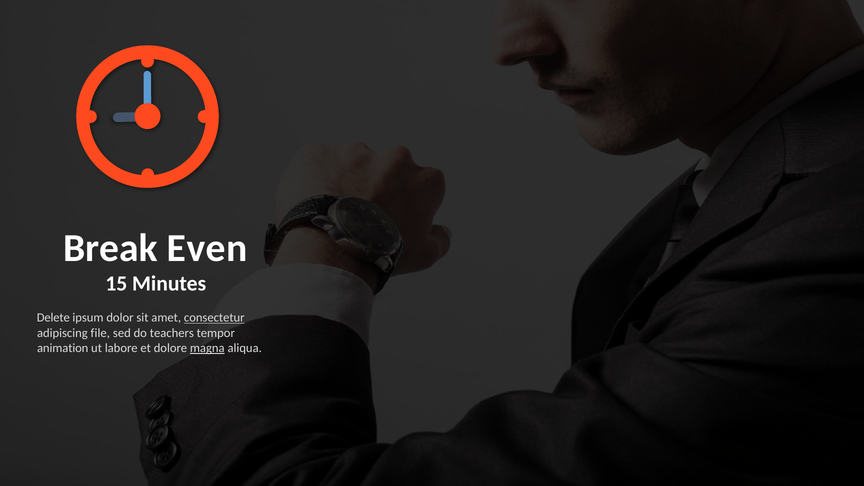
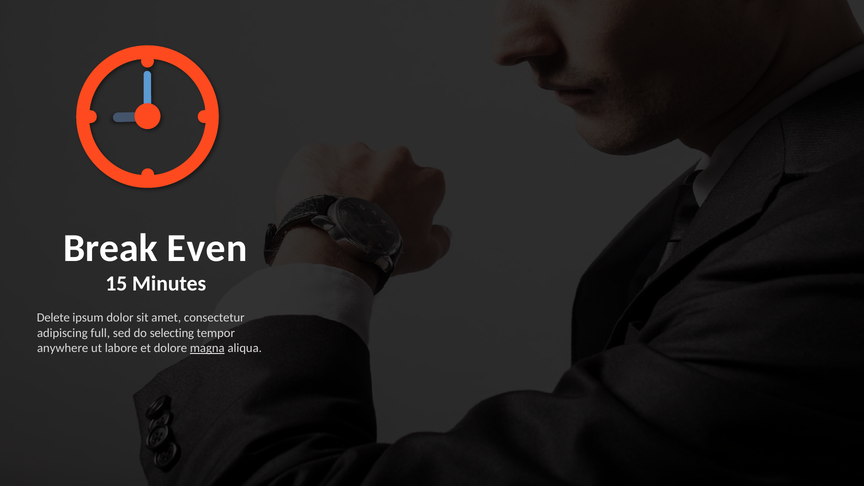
consectetur underline: present -> none
file: file -> full
teachers: teachers -> selecting
animation: animation -> anywhere
